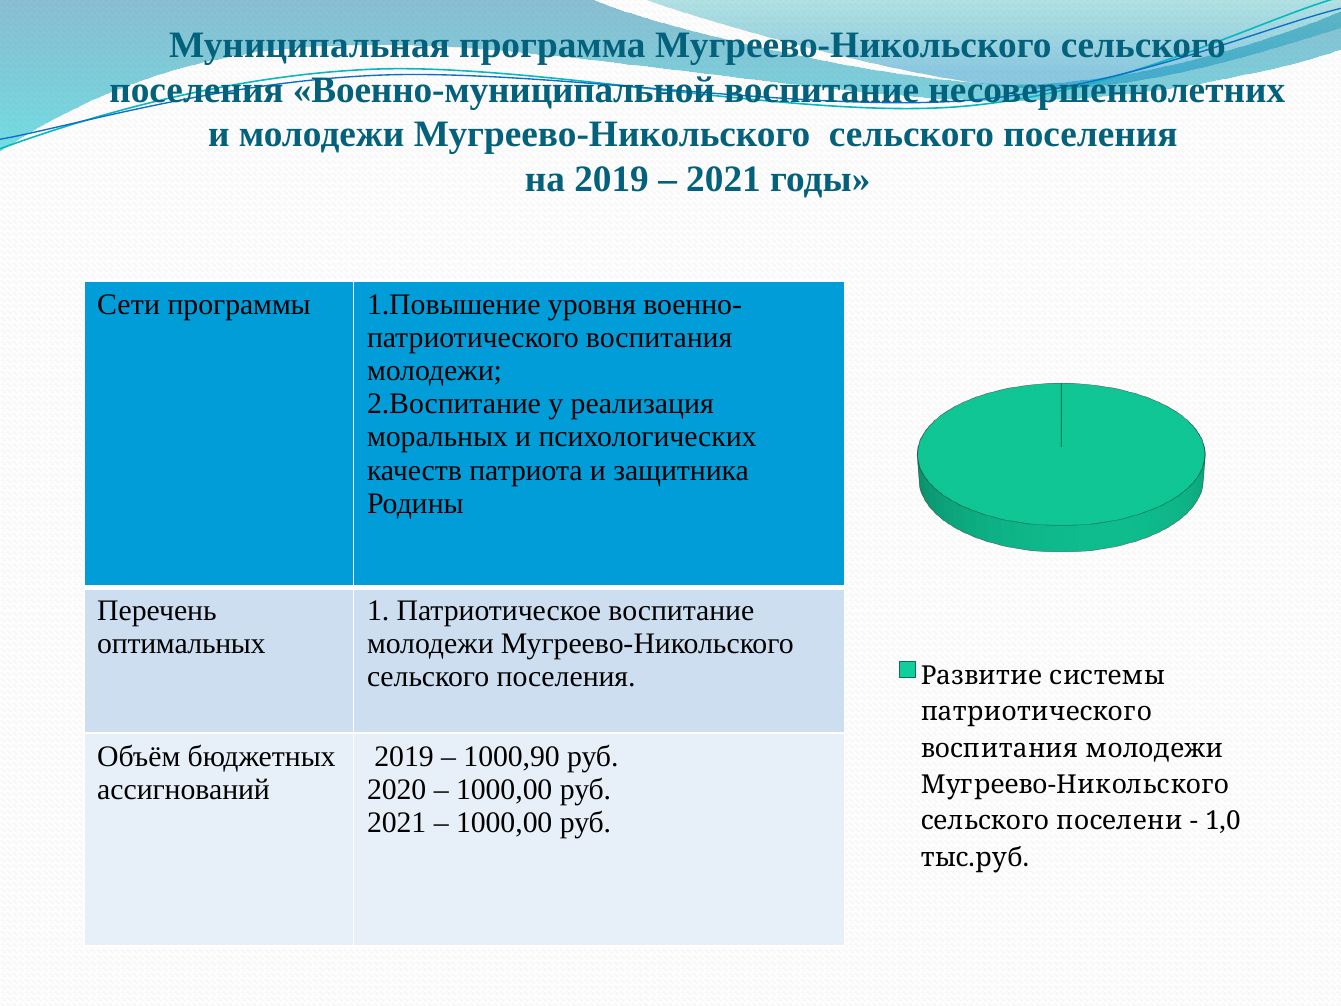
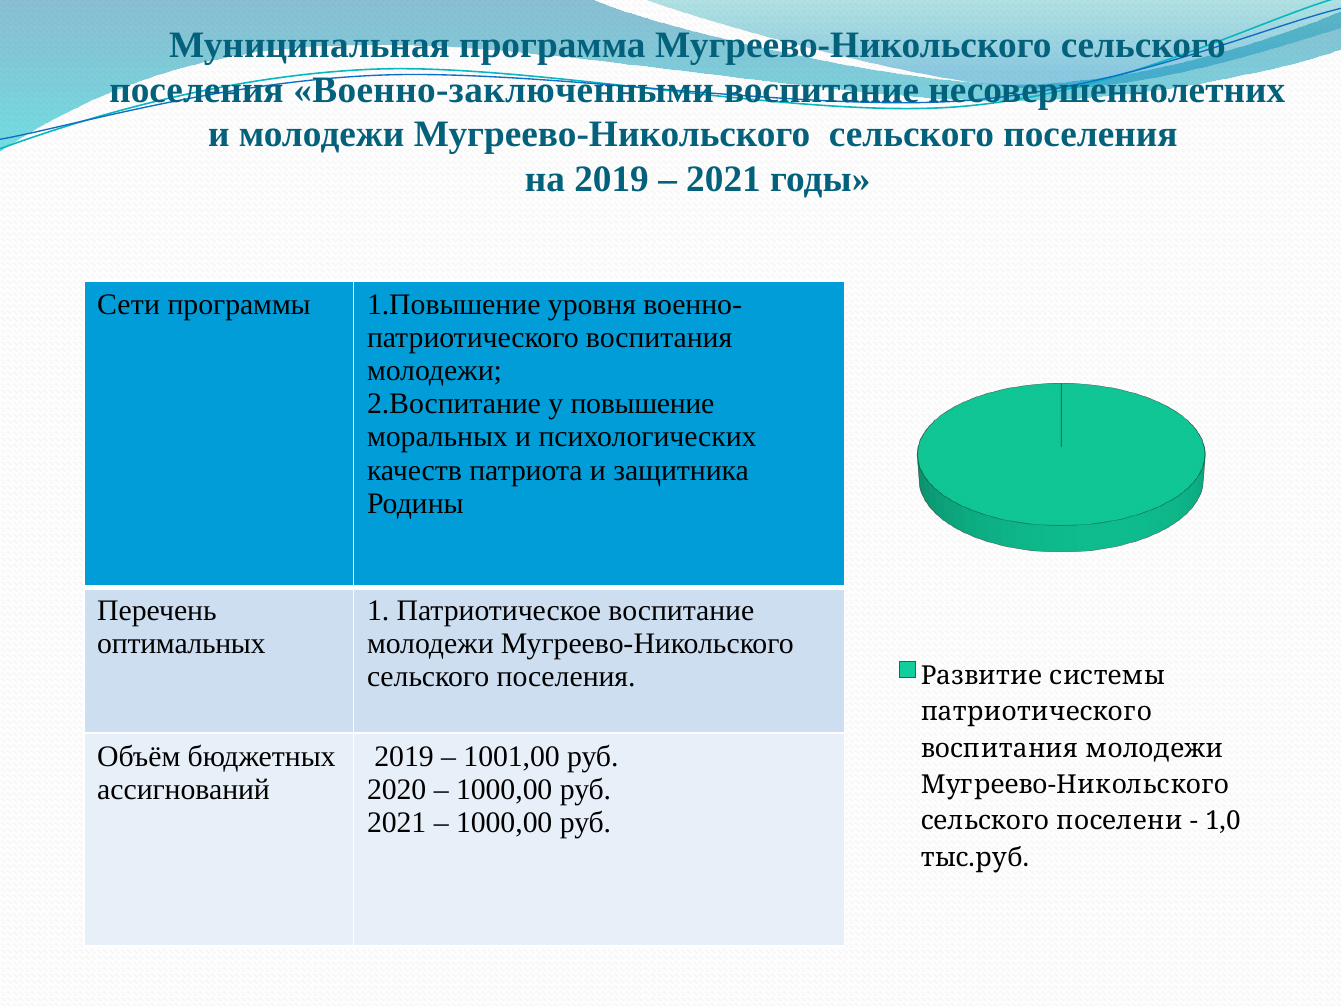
Военно-муниципальной: Военно-муниципальной -> Военно-заключенными
реализация: реализация -> повышение
1000,90: 1000,90 -> 1001,00
